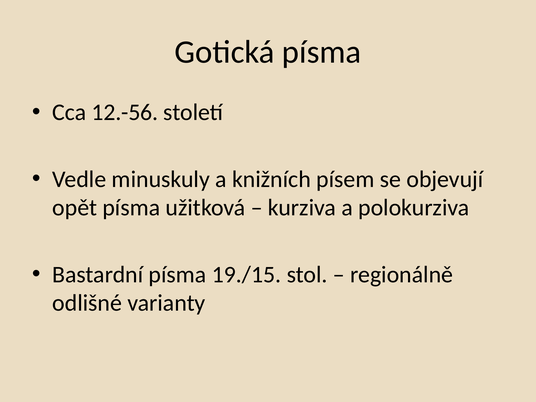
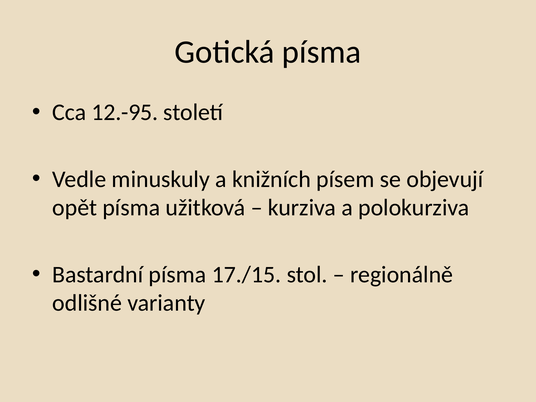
12.-56: 12.-56 -> 12.-95
19./15: 19./15 -> 17./15
